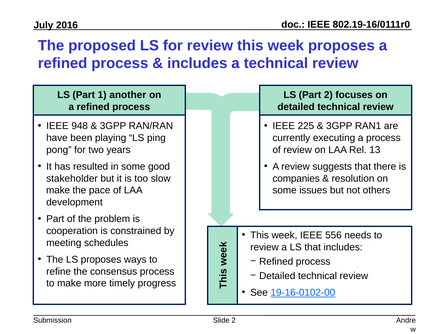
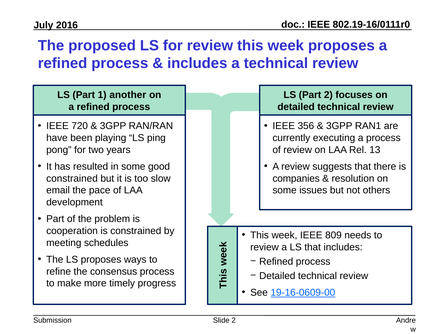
948: 948 -> 720
225: 225 -> 356
stakeholder at (72, 178): stakeholder -> constrained
make at (58, 190): make -> email
556: 556 -> 809
19-16-0102-00: 19-16-0102-00 -> 19-16-0609-00
